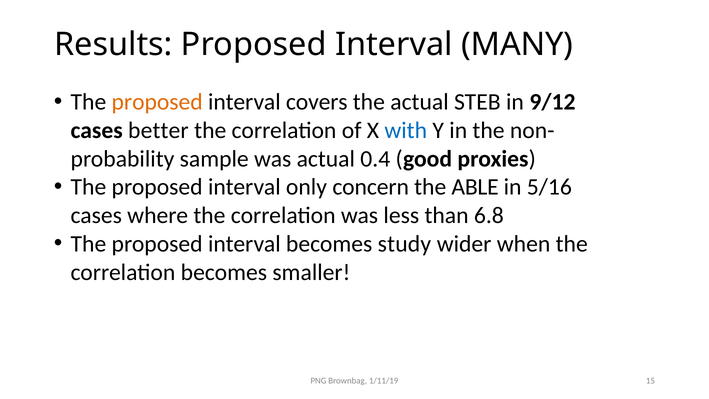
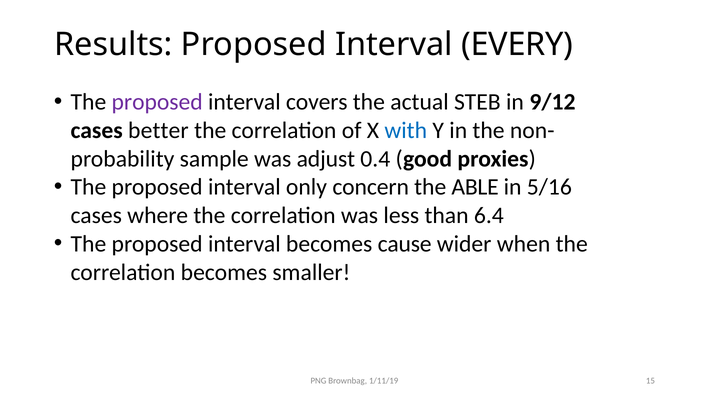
MANY: MANY -> EVERY
proposed at (157, 102) colour: orange -> purple
was actual: actual -> adjust
6.8: 6.8 -> 6.4
study: study -> cause
